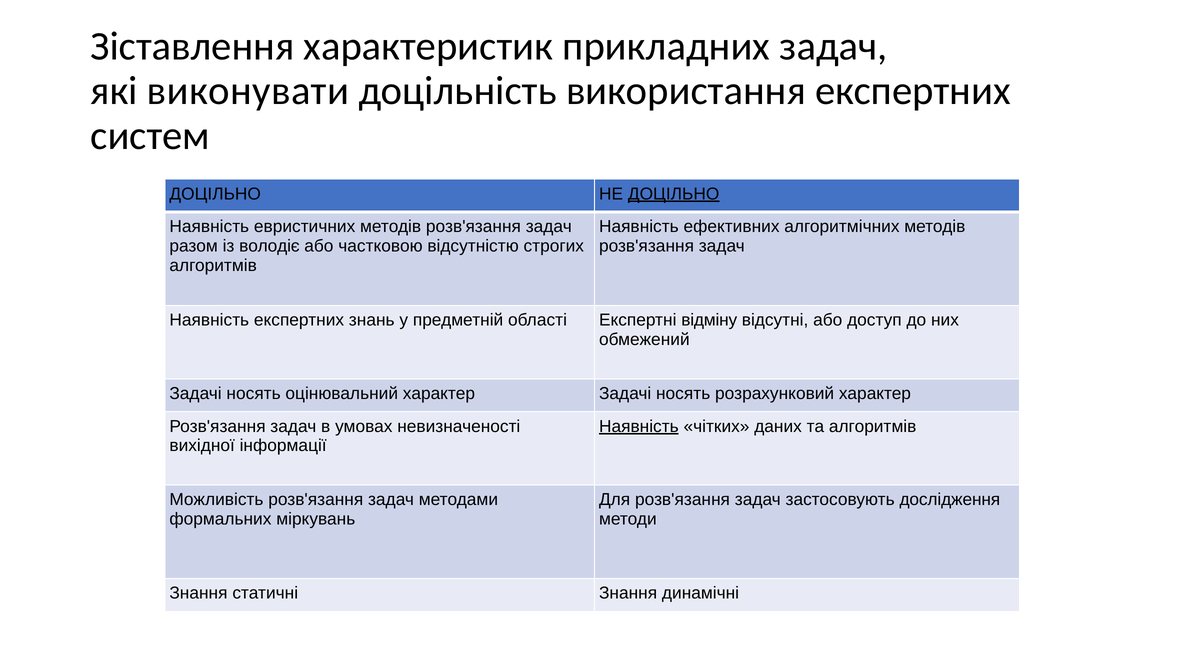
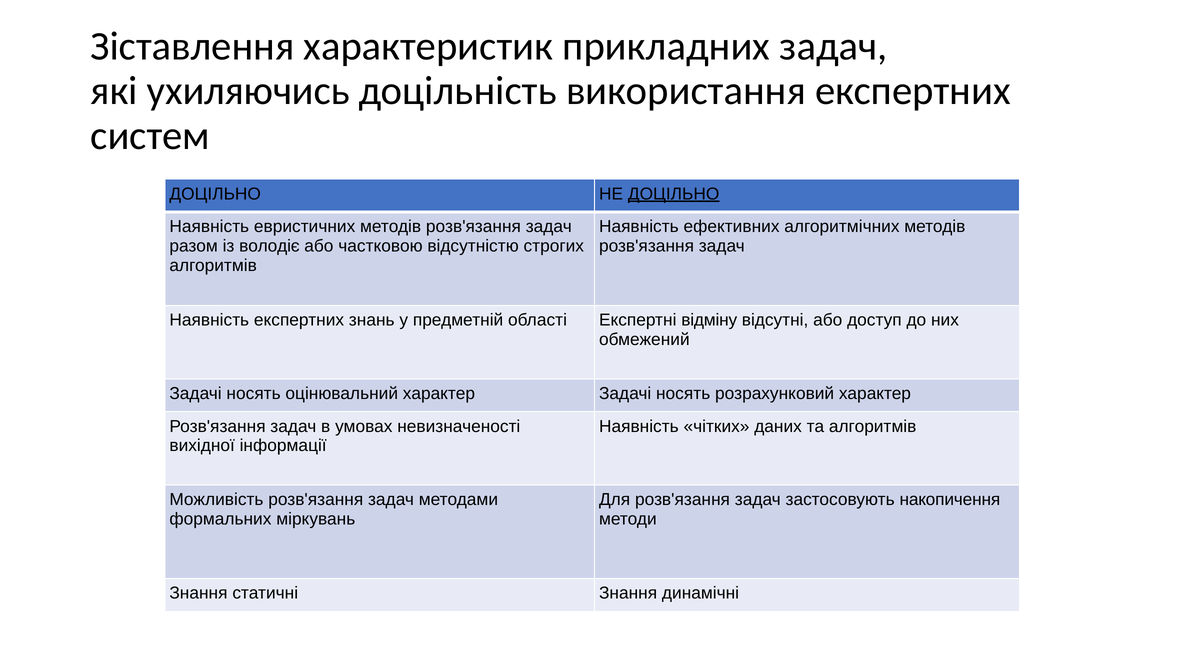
виконувати: виконувати -> ухиляючись
Наявність at (639, 427) underline: present -> none
дослідження: дослідження -> накопичення
